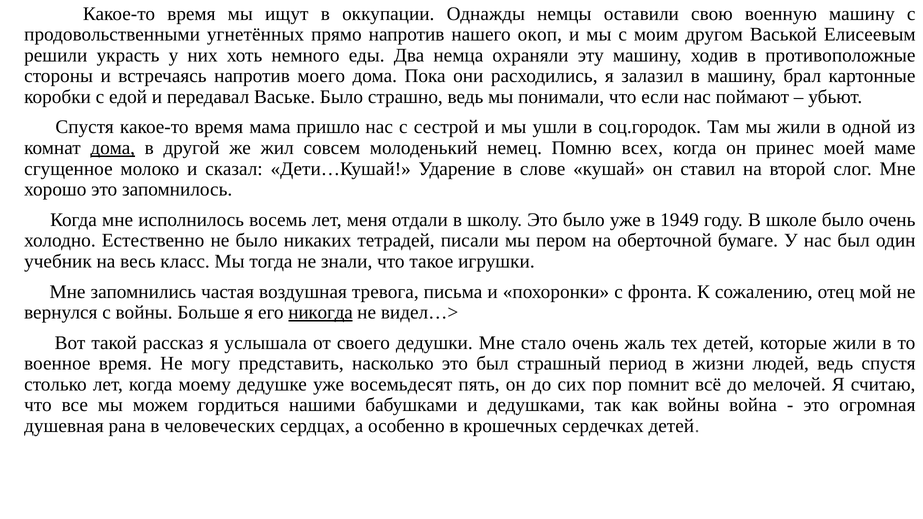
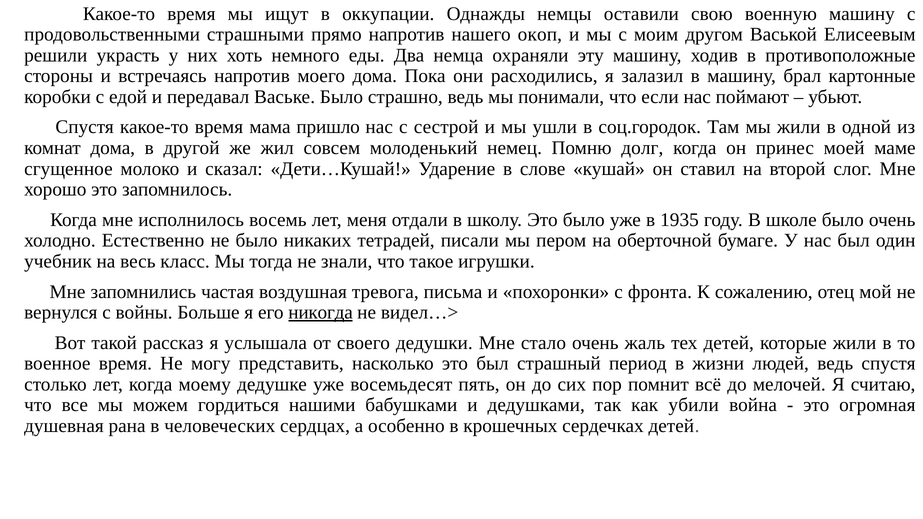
угнетённых: угнетённых -> страшными
дома at (113, 148) underline: present -> none
всех: всех -> долг
1949: 1949 -> 1935
как войны: войны -> убили
